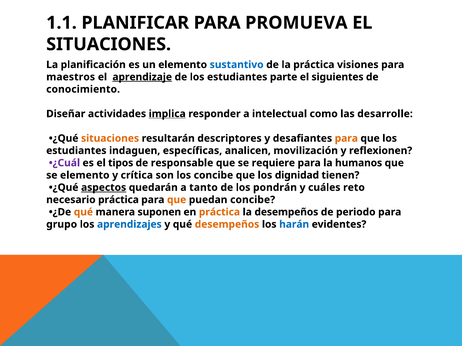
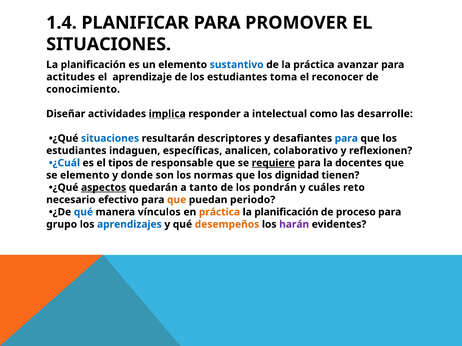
1.1: 1.1 -> 1.4
PROMUEVA: PROMUEVA -> PROMOVER
visiones: visiones -> avanzar
maestros: maestros -> actitudes
aprendizaje underline: present -> none
parte: parte -> toma
siguientes: siguientes -> reconocer
situaciones at (110, 139) colour: orange -> blue
para at (346, 139) colour: orange -> blue
movilización: movilización -> colaborativo
•¿Cuál colour: purple -> blue
requiere underline: none -> present
humanos: humanos -> docentes
crítica: crítica -> donde
los concibe: concibe -> normas
necesario práctica: práctica -> efectivo
puedan concibe: concibe -> periodo
qué at (83, 212) colour: orange -> blue
suponen: suponen -> vínculos
desempeños at (286, 212): desempeños -> planificación
periodo: periodo -> proceso
harán colour: blue -> purple
